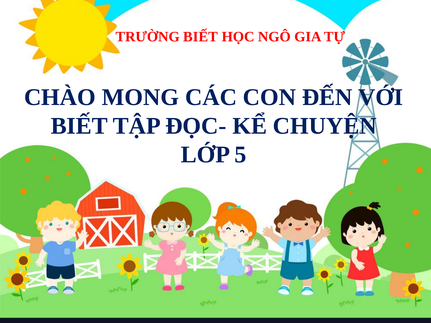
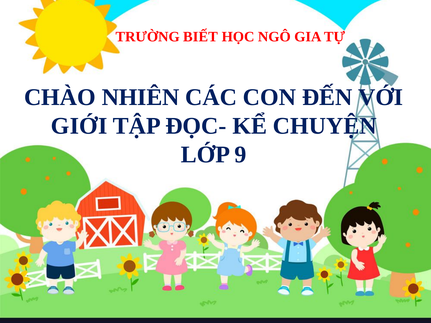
MONG: MONG -> NHIÊN
BIẾT at (79, 126): BIẾT -> GIỚI
5: 5 -> 9
